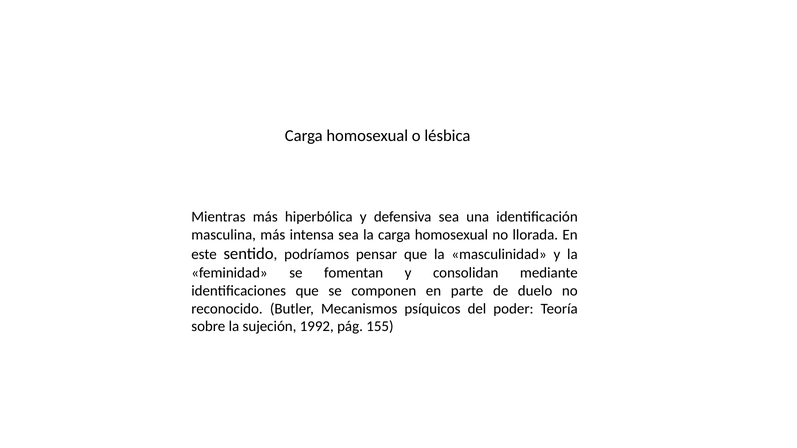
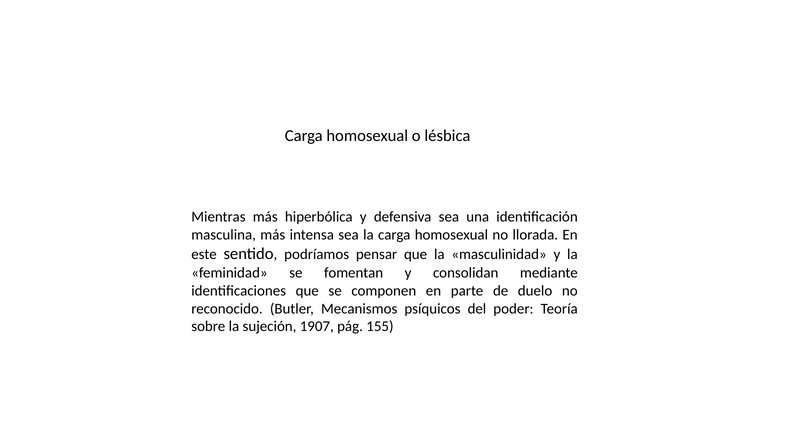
1992: 1992 -> 1907
